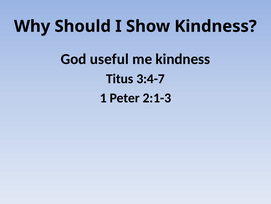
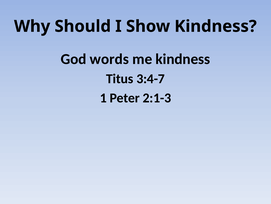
useful: useful -> words
